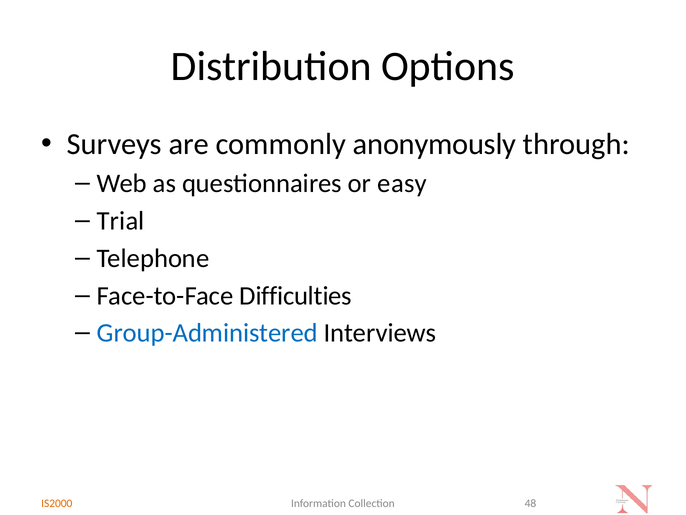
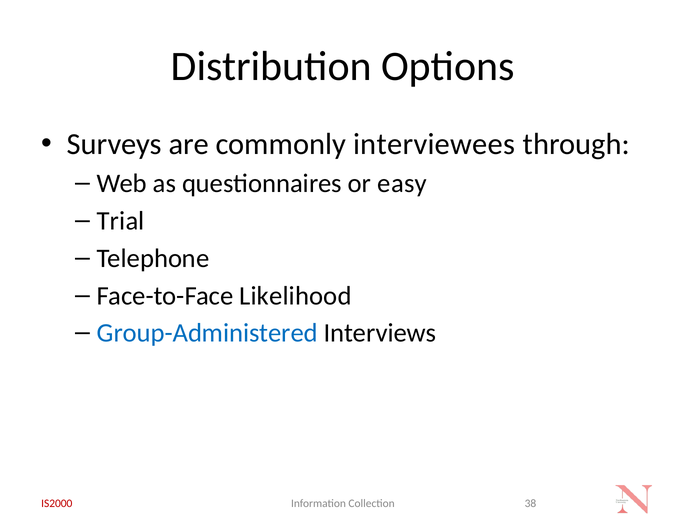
anonymously: anonymously -> interviewees
Difficulties: Difficulties -> Likelihood
48: 48 -> 38
IS2000 colour: orange -> red
